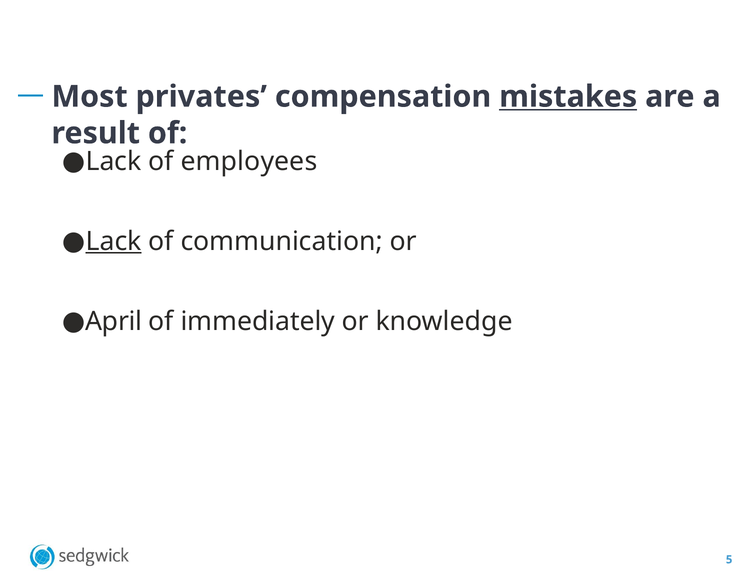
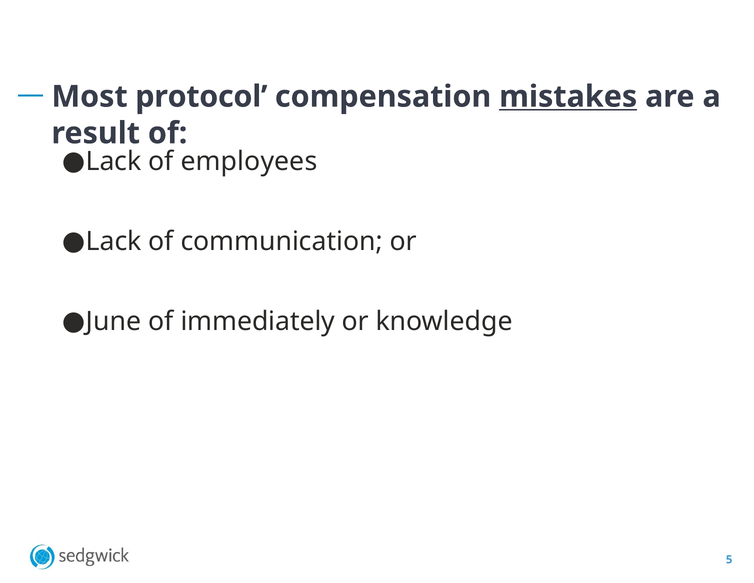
privates: privates -> protocol
Lack at (114, 241) underline: present -> none
April: April -> June
